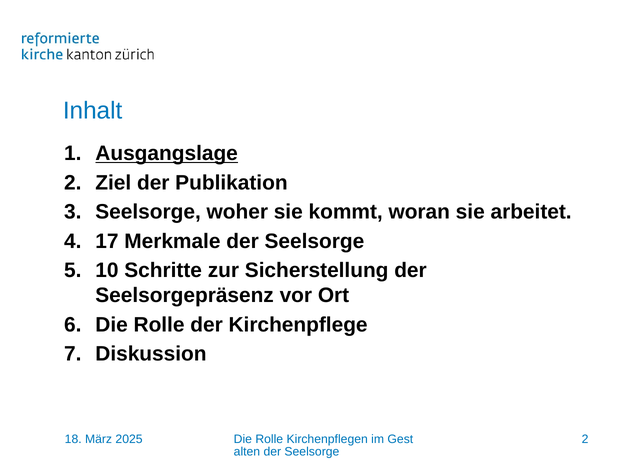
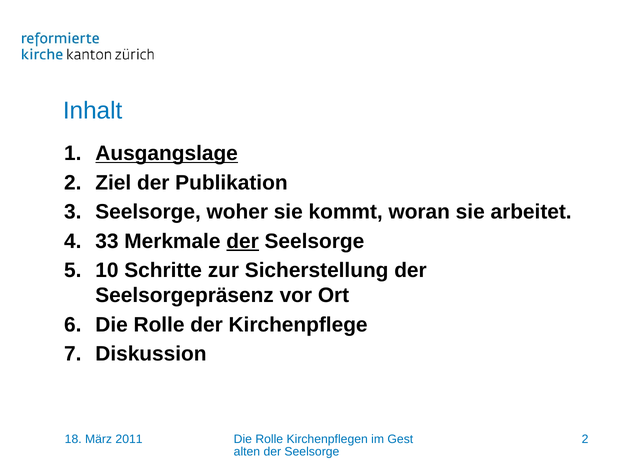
17: 17 -> 33
der at (243, 241) underline: none -> present
2025: 2025 -> 2011
